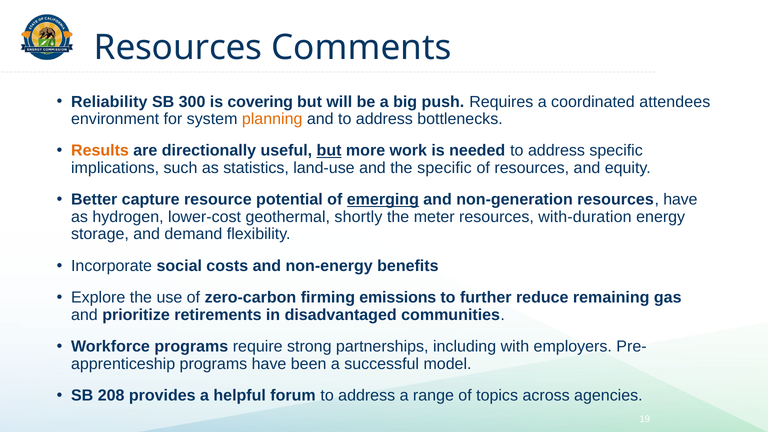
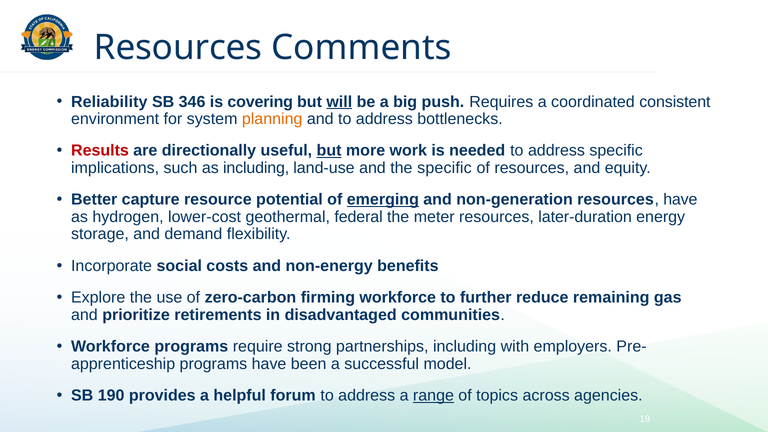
300: 300 -> 346
will underline: none -> present
attendees: attendees -> consistent
Results colour: orange -> red
as statistics: statistics -> including
shortly: shortly -> federal
with-duration: with-duration -> later-duration
firming emissions: emissions -> workforce
208: 208 -> 190
range underline: none -> present
